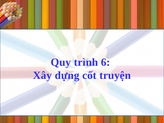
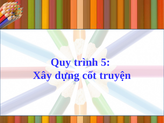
6: 6 -> 5
